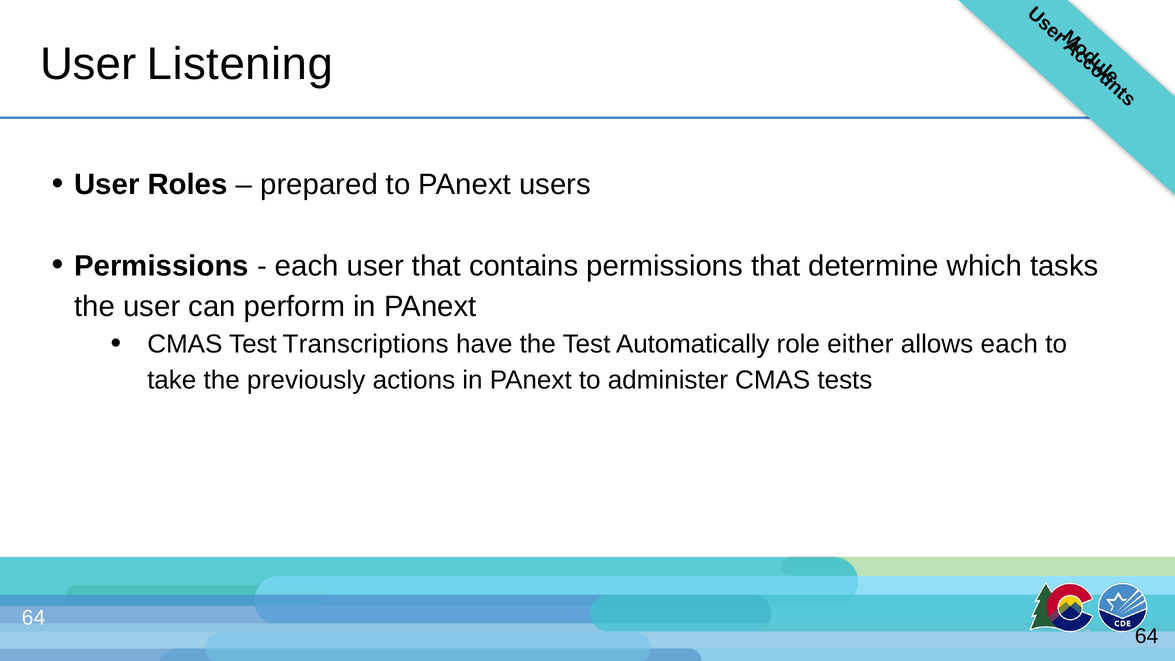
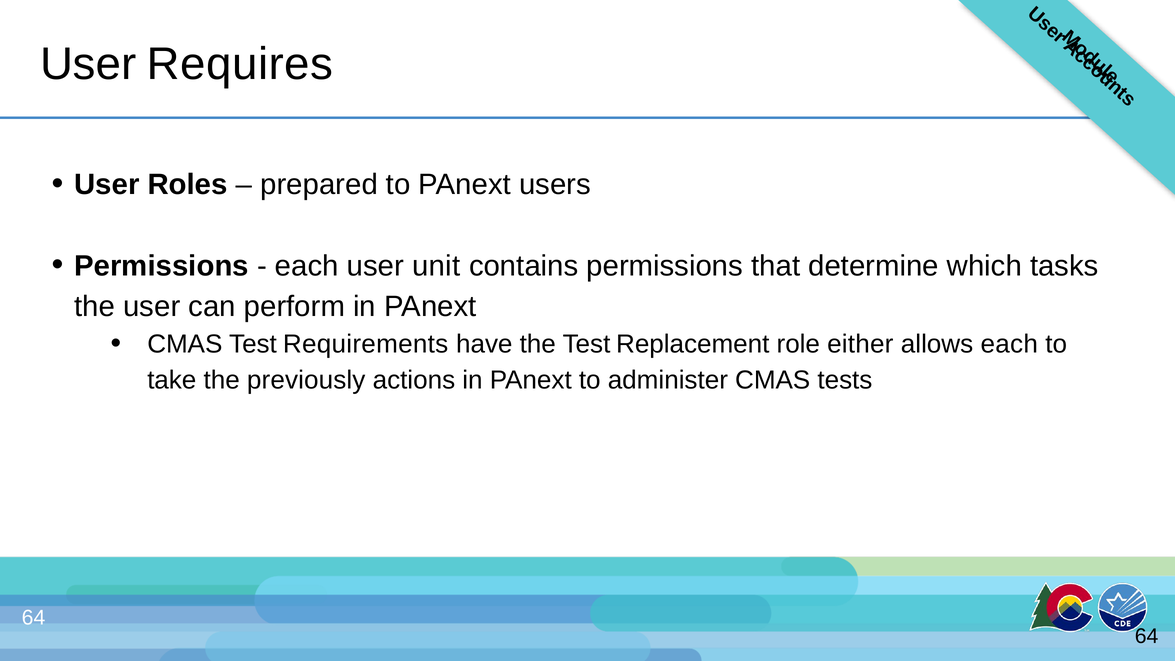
Listening: Listening -> Requires
user that: that -> unit
Transcriptions: Transcriptions -> Requirements
Automatically: Automatically -> Replacement
